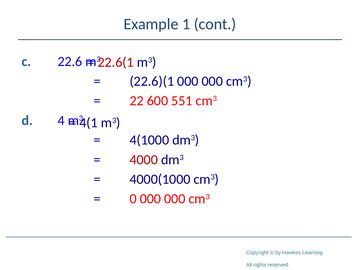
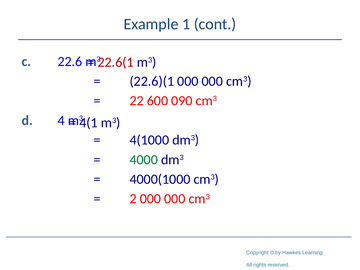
551: 551 -> 090
4000 colour: red -> green
0: 0 -> 2
